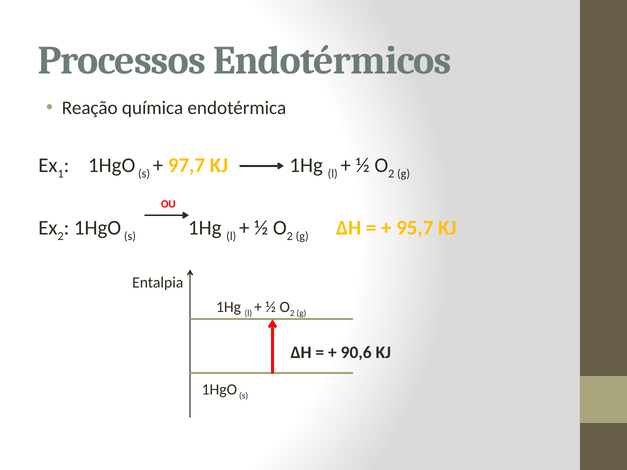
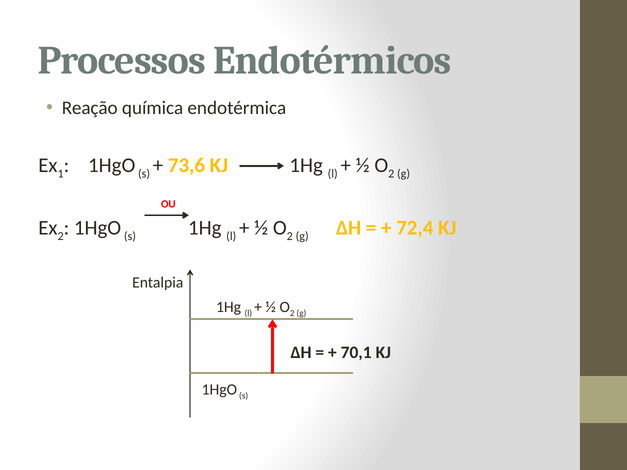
97,7: 97,7 -> 73,6
95,7: 95,7 -> 72,4
90,6: 90,6 -> 70,1
